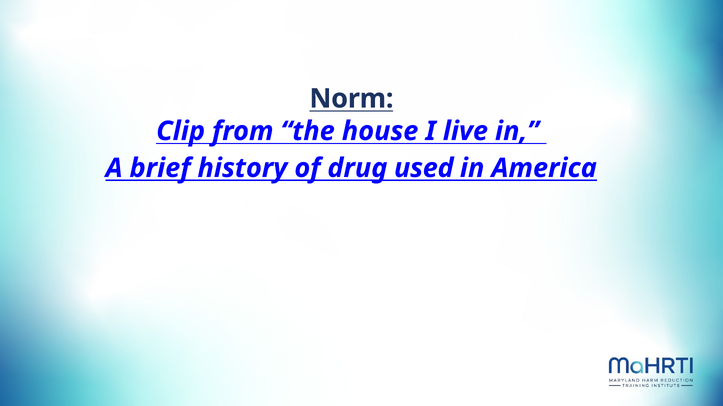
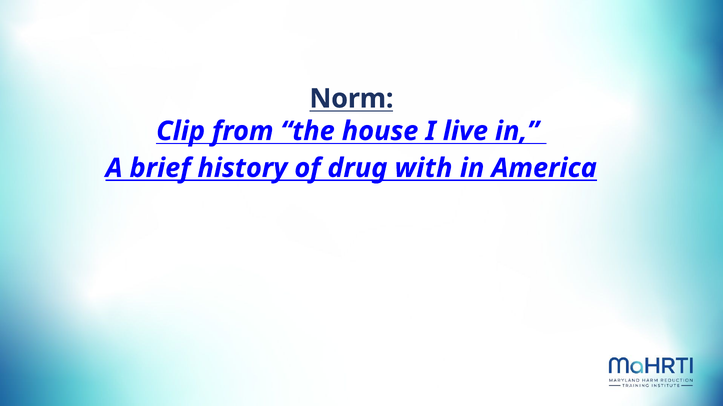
used: used -> with
